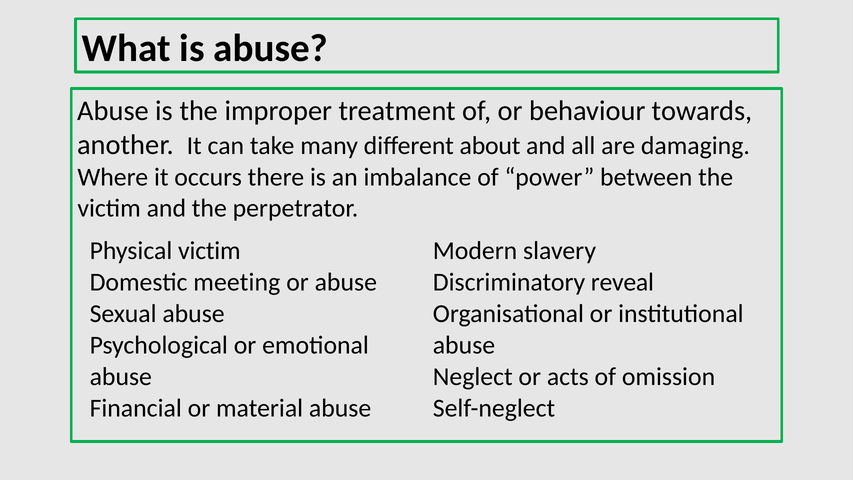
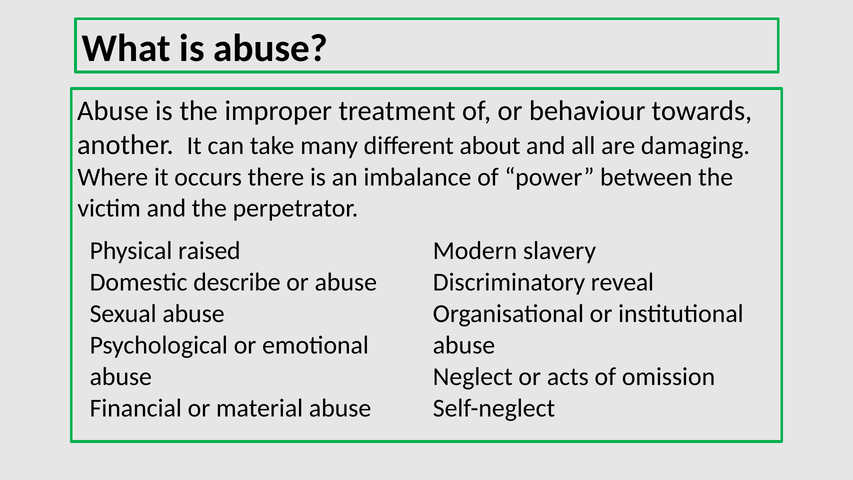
Physical victim: victim -> raised
meeting: meeting -> describe
